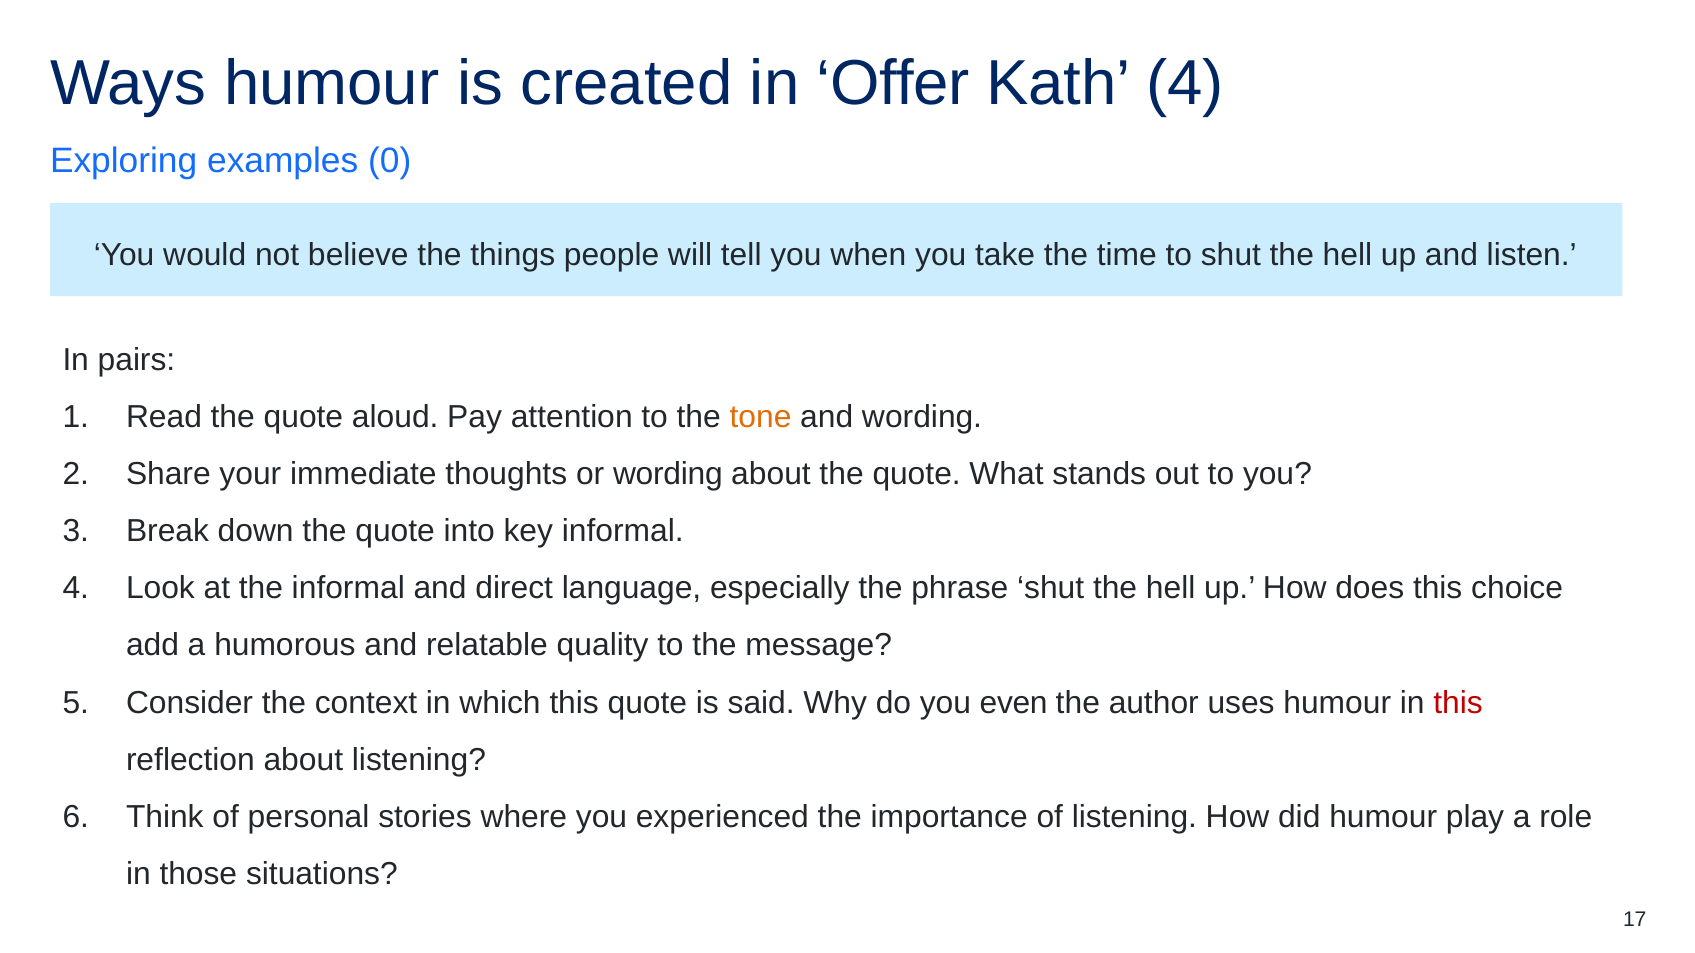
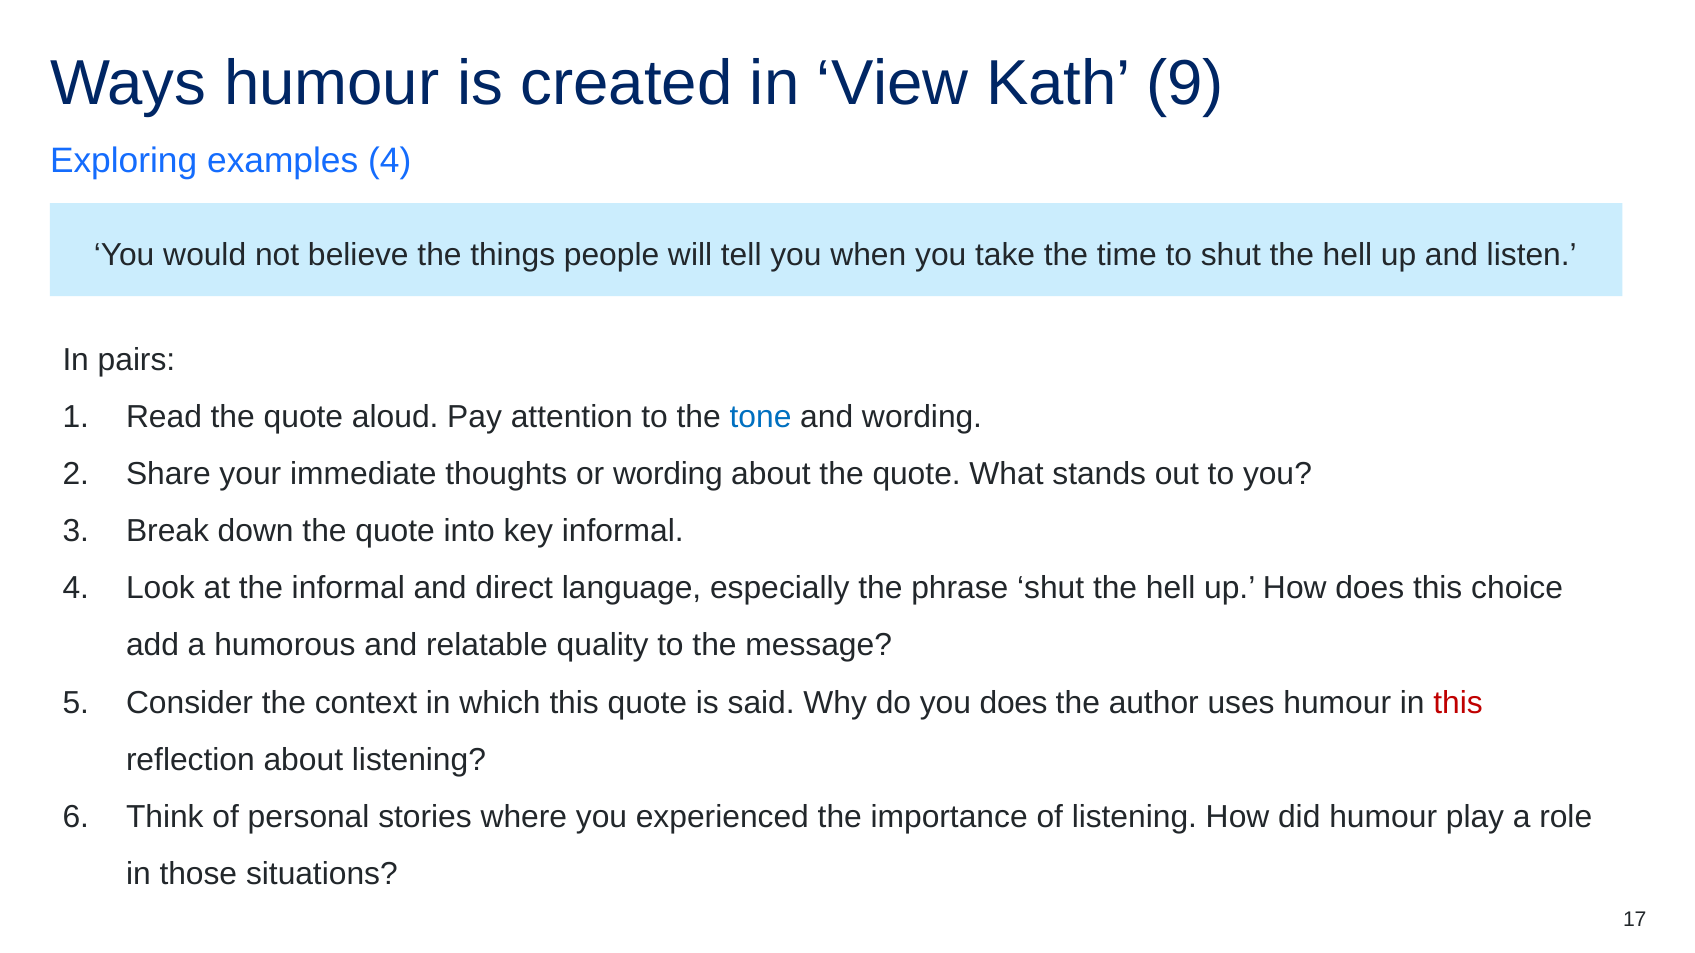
Offer: Offer -> View
Kath 4: 4 -> 9
examples 0: 0 -> 4
tone colour: orange -> blue
you even: even -> does
